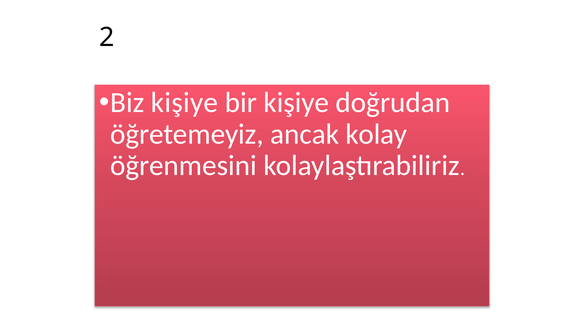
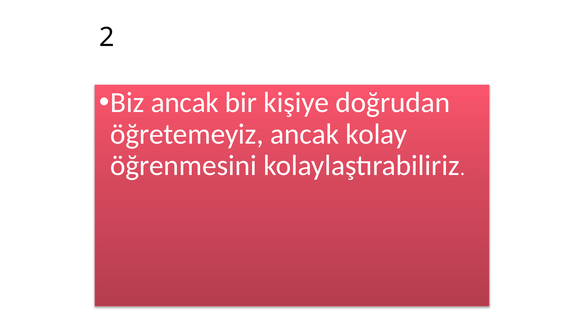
Biz kişiye: kişiye -> ancak
